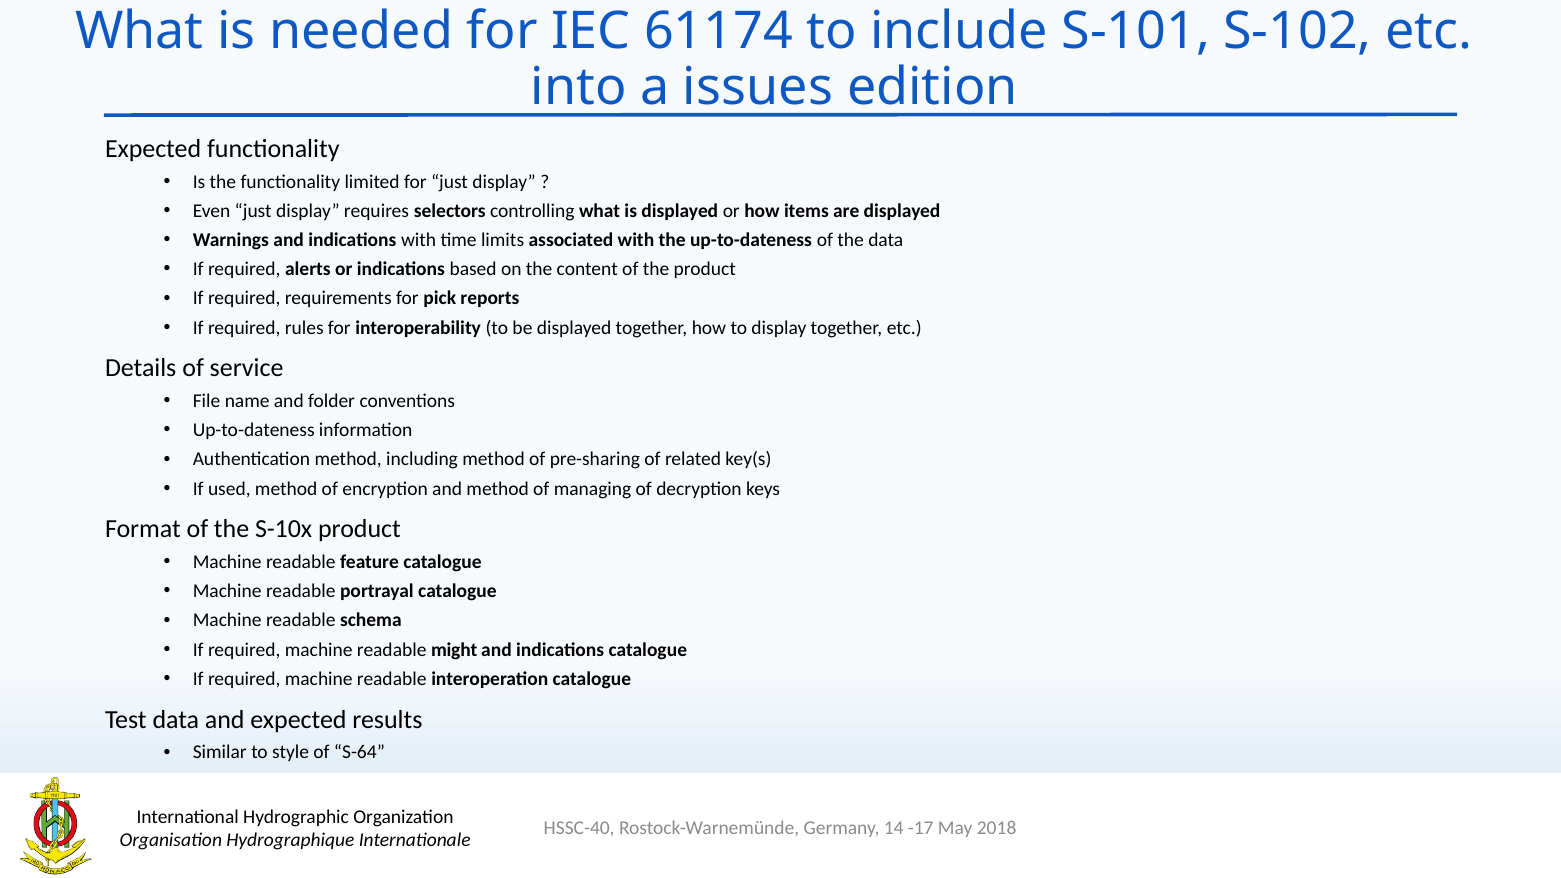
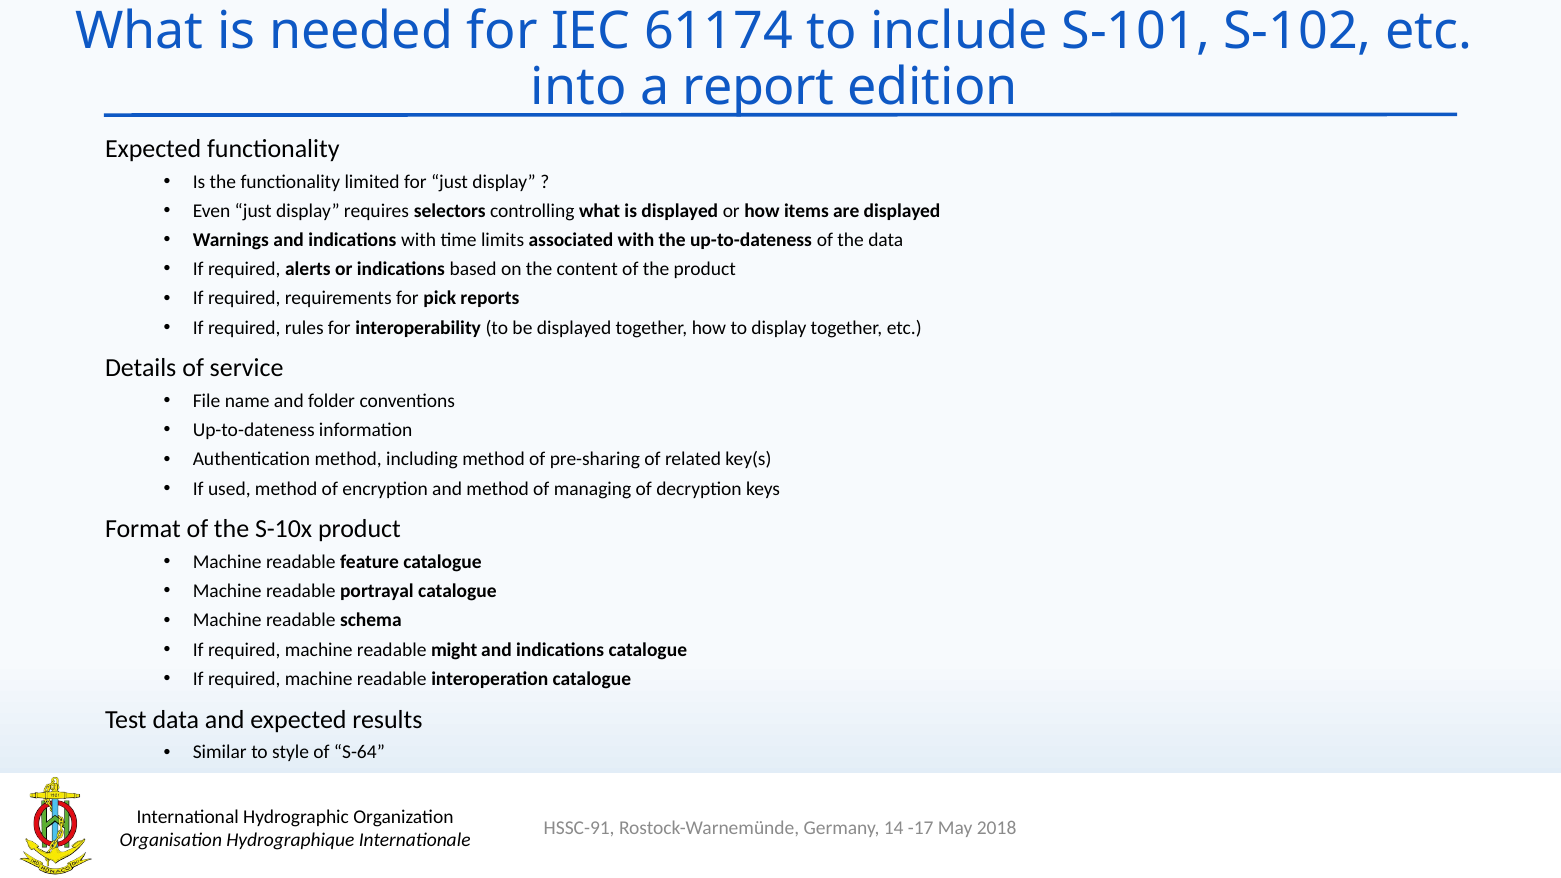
issues: issues -> report
HSSC-40: HSSC-40 -> HSSC-91
